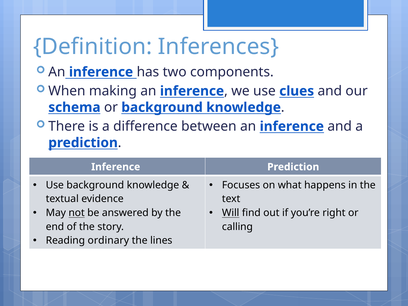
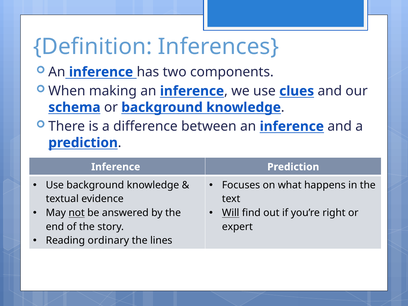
calling: calling -> expert
